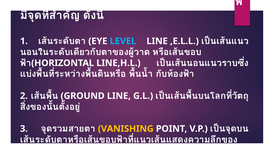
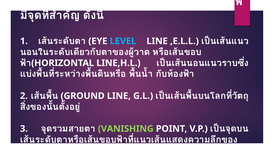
VANISHING colour: yellow -> light green
